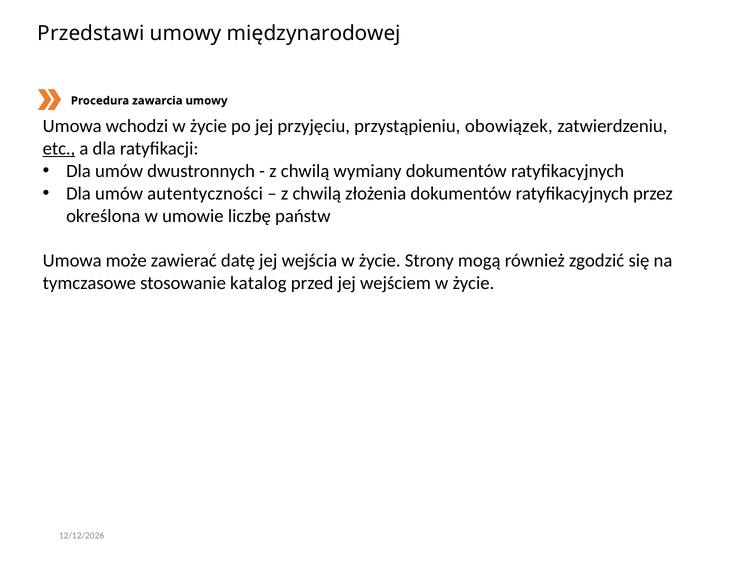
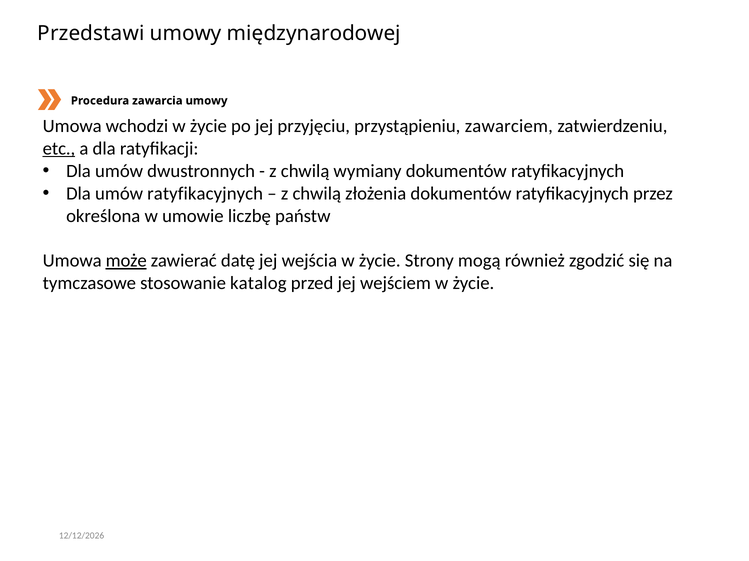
obowiązek: obowiązek -> zawarciem
umów autentyczności: autentyczności -> ratyfikacyjnych
może underline: none -> present
